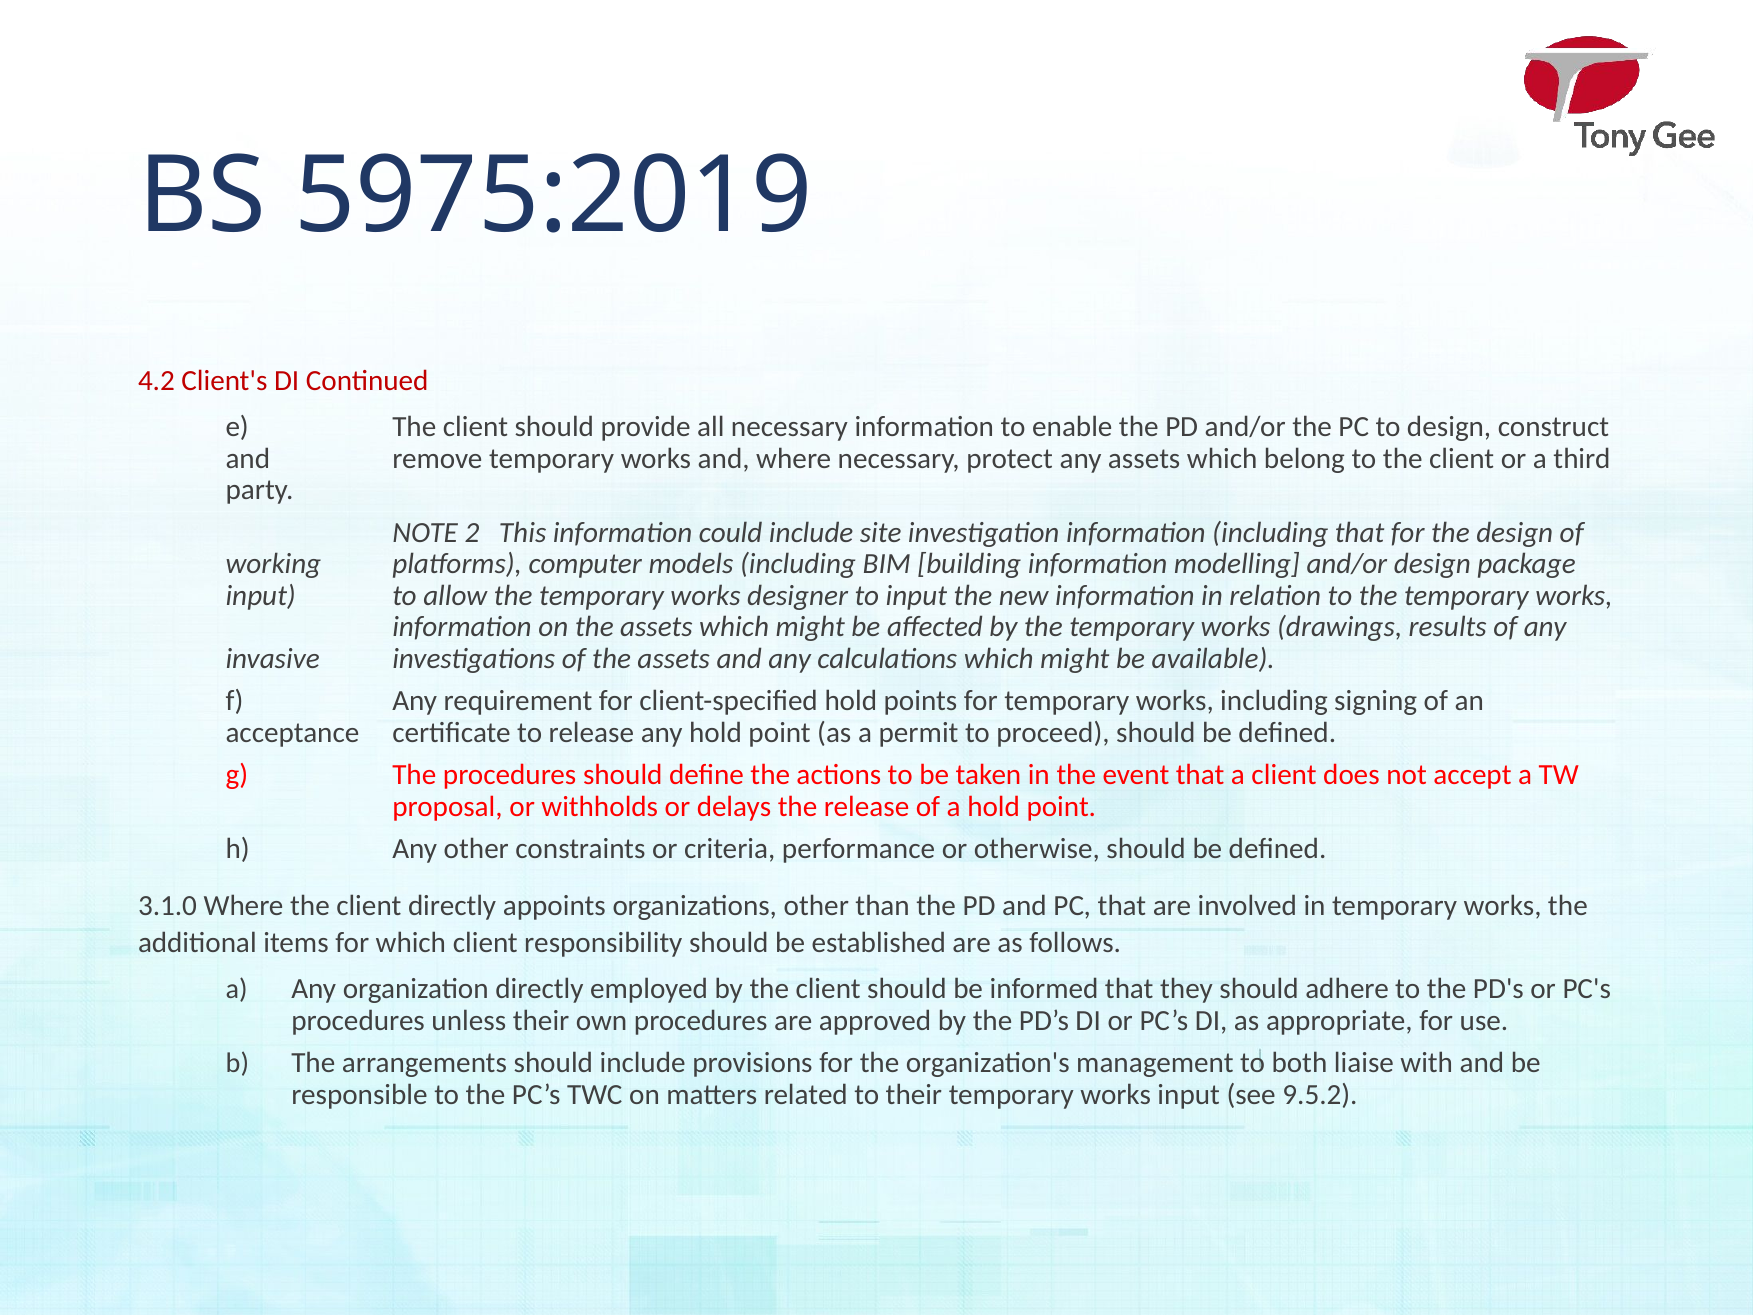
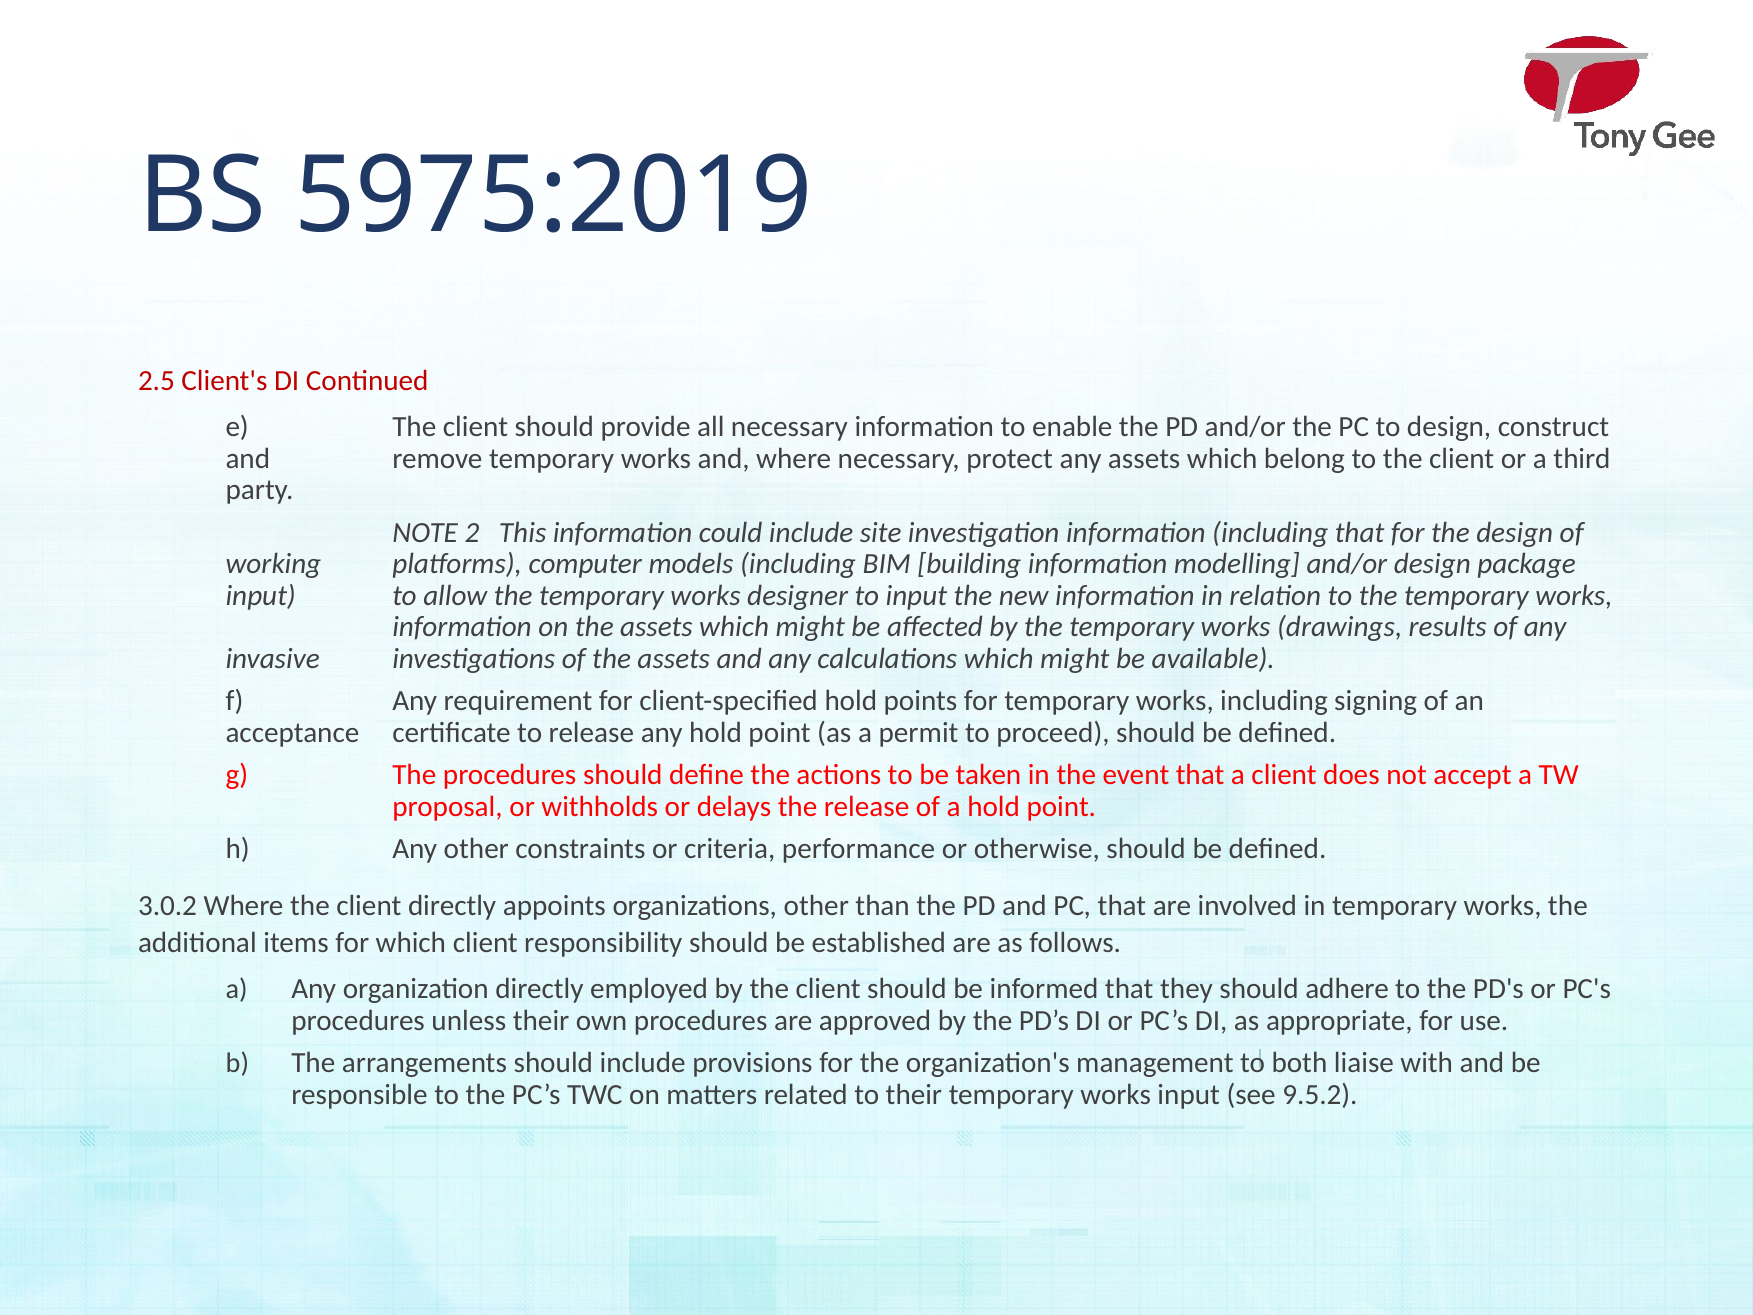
4.2: 4.2 -> 2.5
3.1.0: 3.1.0 -> 3.0.2
